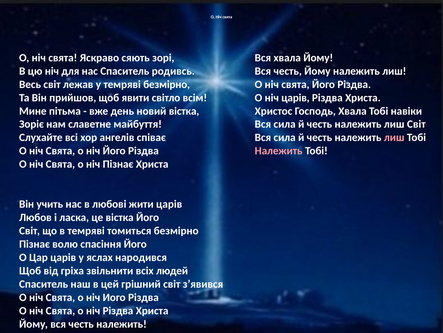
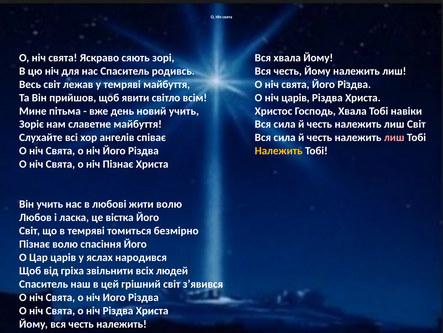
темряві безмірно: безмірно -> майбуття
новий вістка: вістка -> учить
Належить at (279, 151) colour: pink -> yellow
жити царів: царів -> волю
